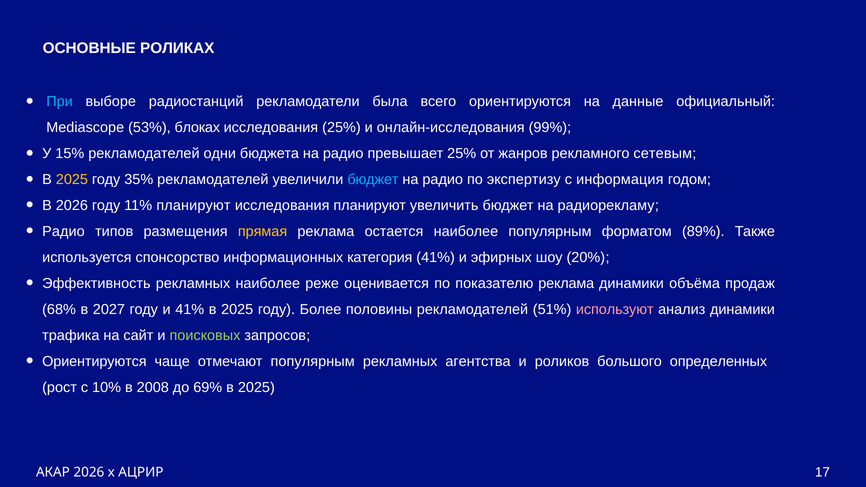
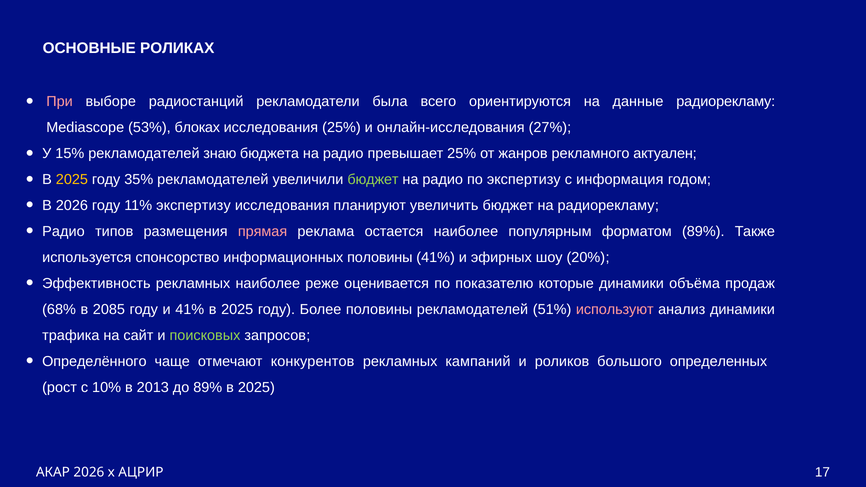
При colour: light blue -> pink
данные официальный: официальный -> радиорекламу
99%: 99% -> 27%
одни: одни -> знаю
сетевым: сетевым -> актуален
бюджет at (373, 180) colour: light blue -> light green
11% планируют: планируют -> экспертизу
прямая colour: yellow -> pink
информационных категория: категория -> половины
показателю реклама: реклама -> которые
2027: 2027 -> 2085
Ориентируются at (94, 361): Ориентируются -> Определённого
отмечают популярным: популярным -> конкурентов
агентства: агентства -> кампаний
2008: 2008 -> 2013
до 69%: 69% -> 89%
